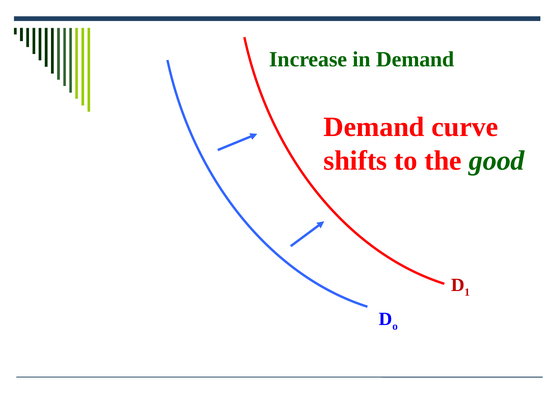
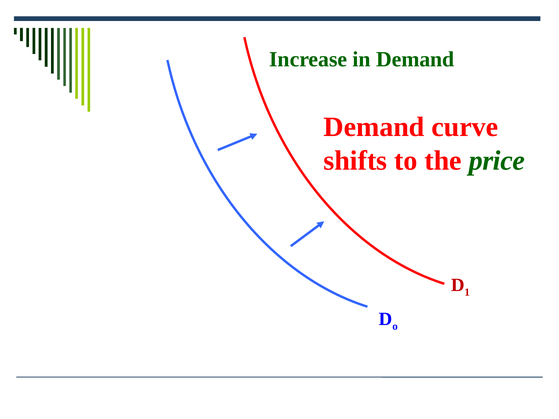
good: good -> price
